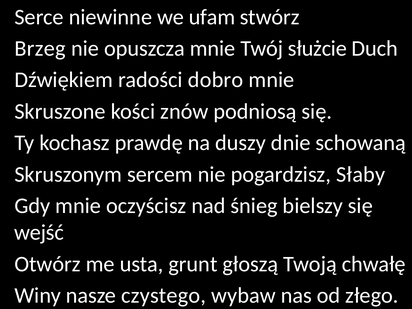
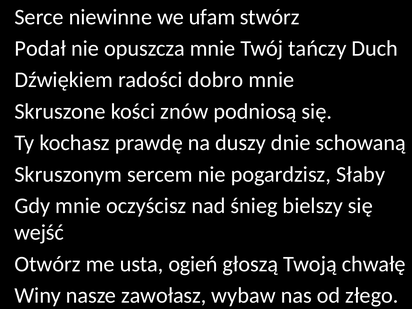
Brzeg: Brzeg -> Podał
służcie: służcie -> tańczy
grunt: grunt -> ogień
czystego: czystego -> zawołasz
